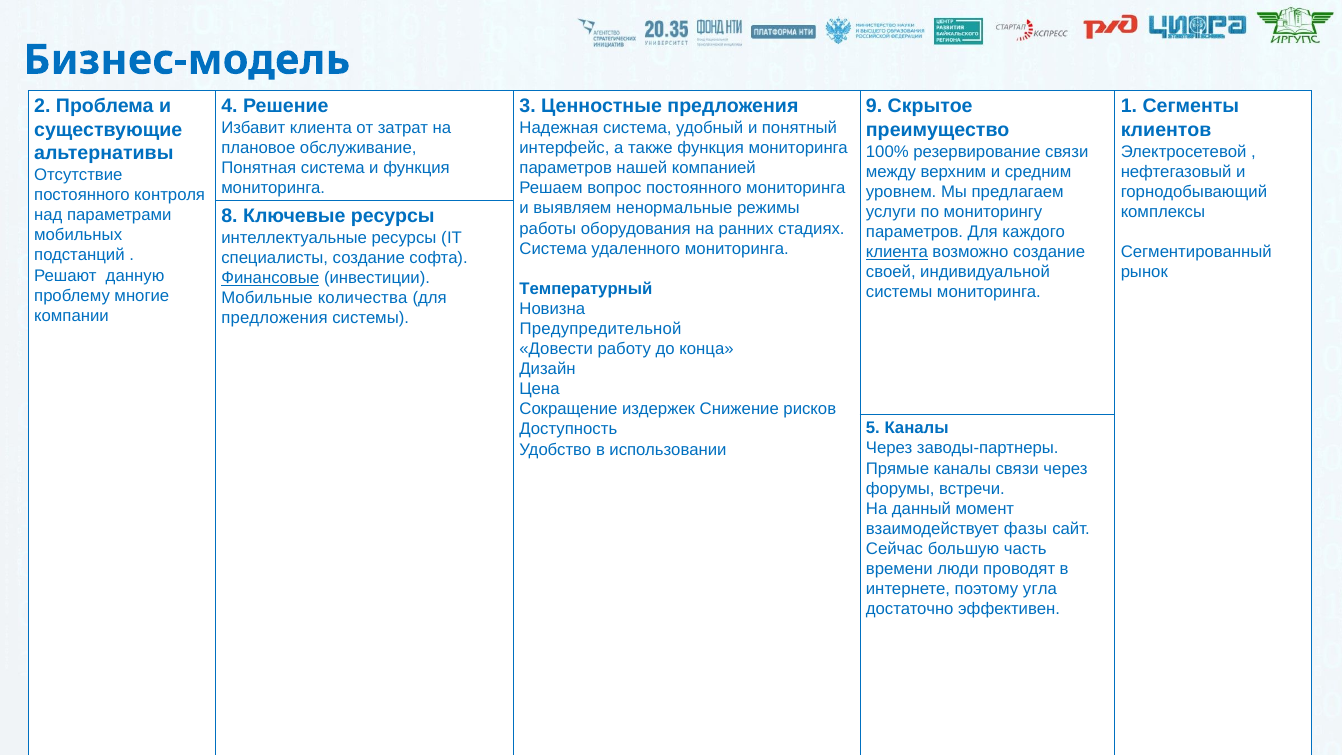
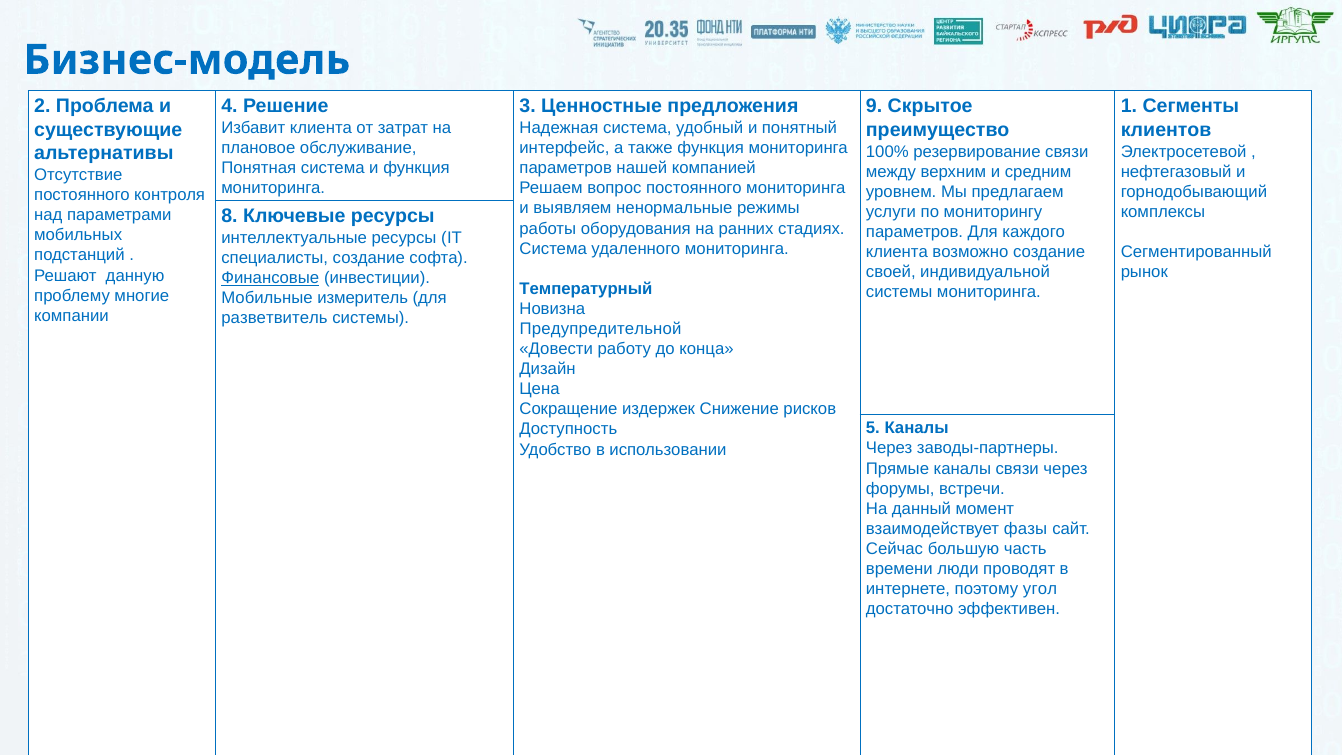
клиента at (897, 252) underline: present -> none
количества: количества -> измеритель
предложения at (274, 318): предложения -> разветвитель
угла: угла -> угол
